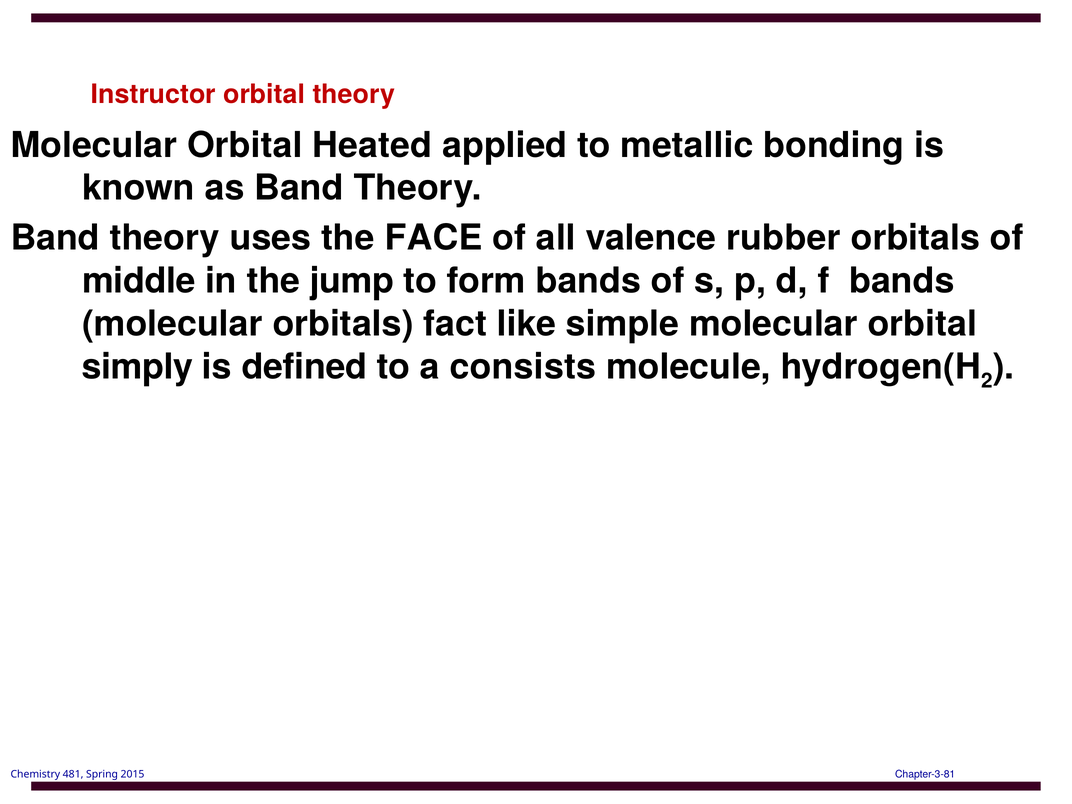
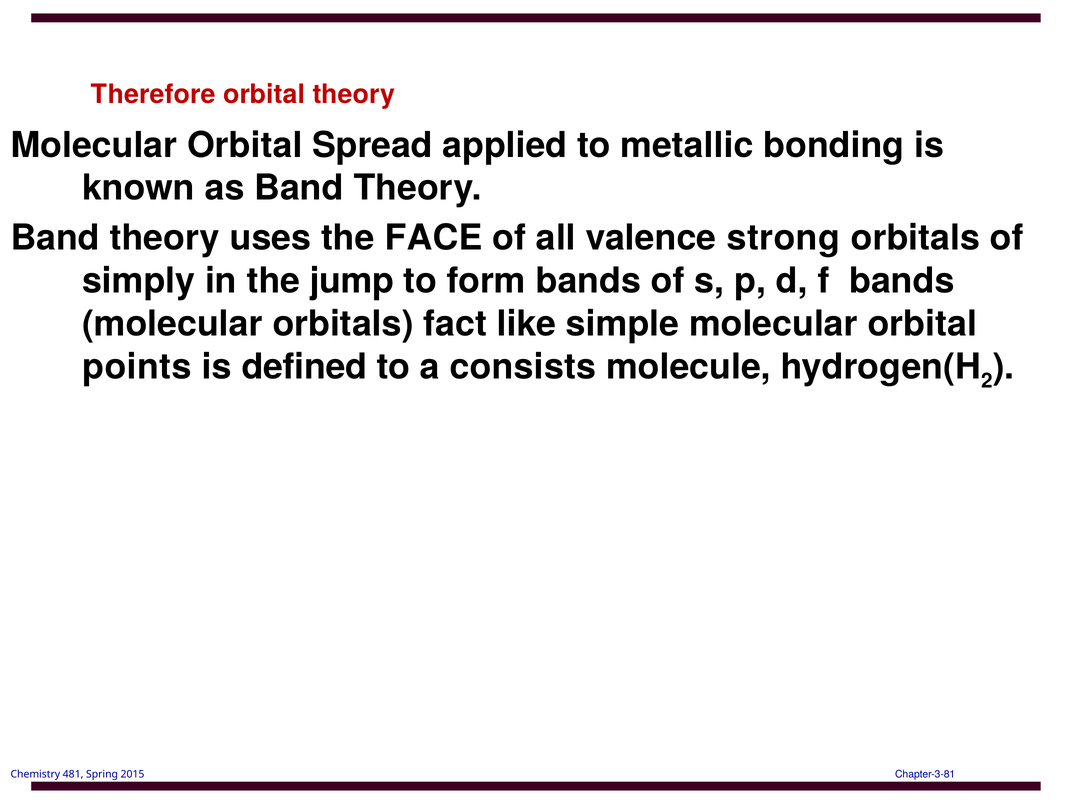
Instructor: Instructor -> Therefore
Heated: Heated -> Spread
rubber: rubber -> strong
middle: middle -> simply
simply: simply -> points
